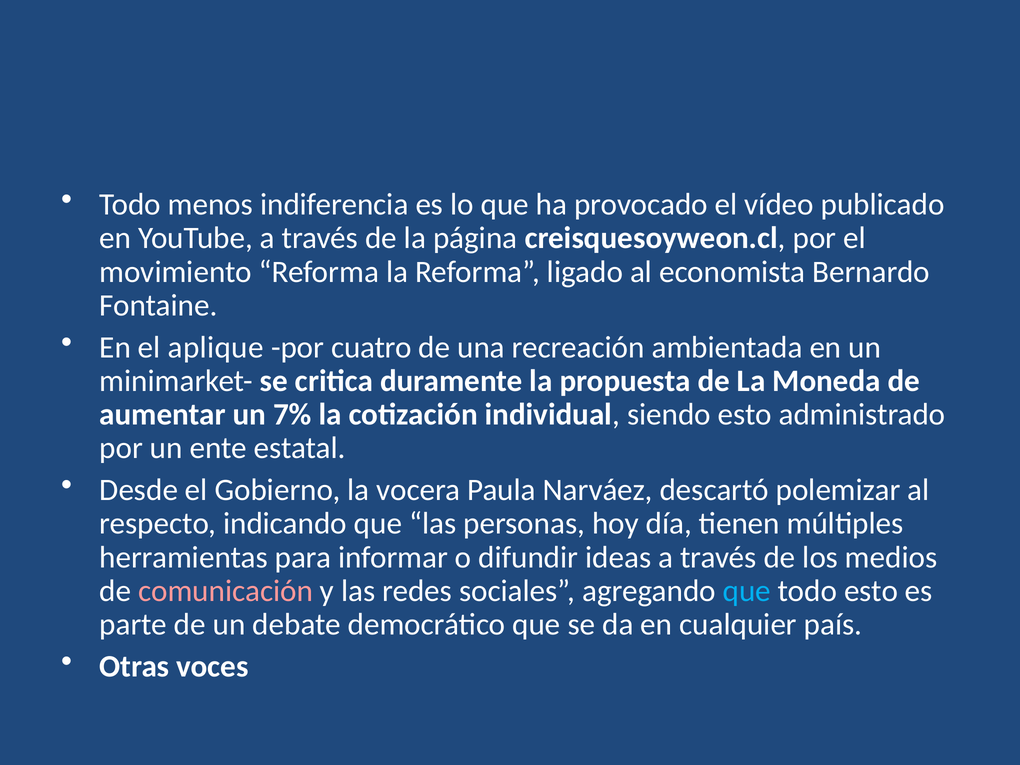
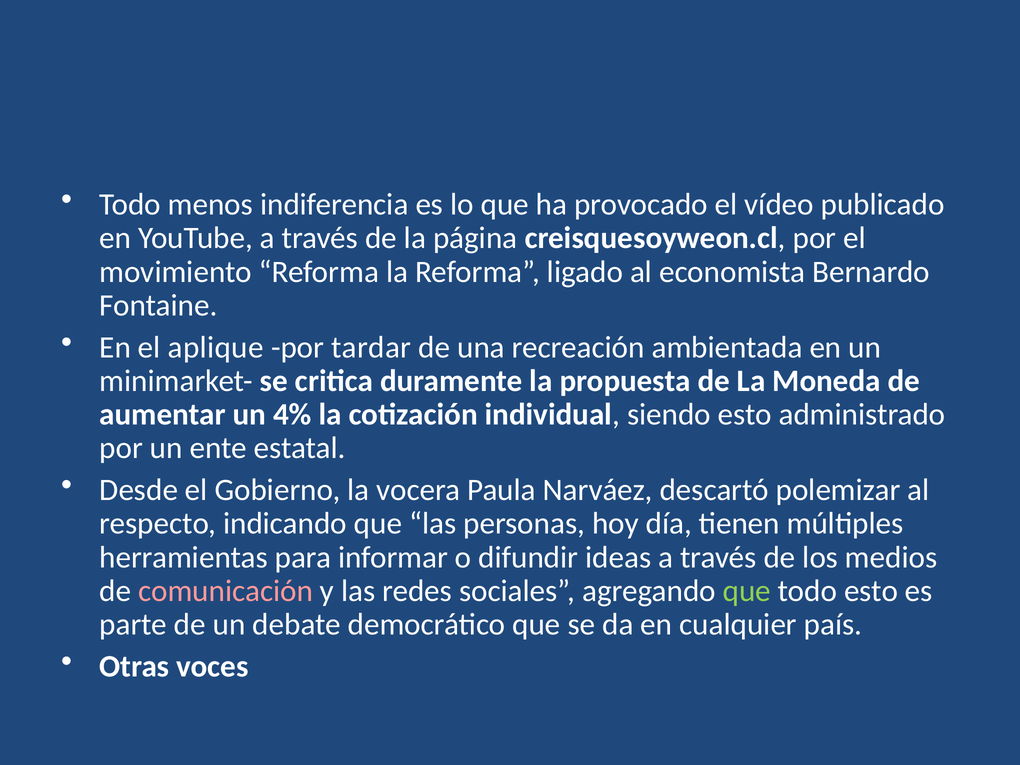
cuatro: cuatro -> tardar
7%: 7% -> 4%
que at (747, 591) colour: light blue -> light green
